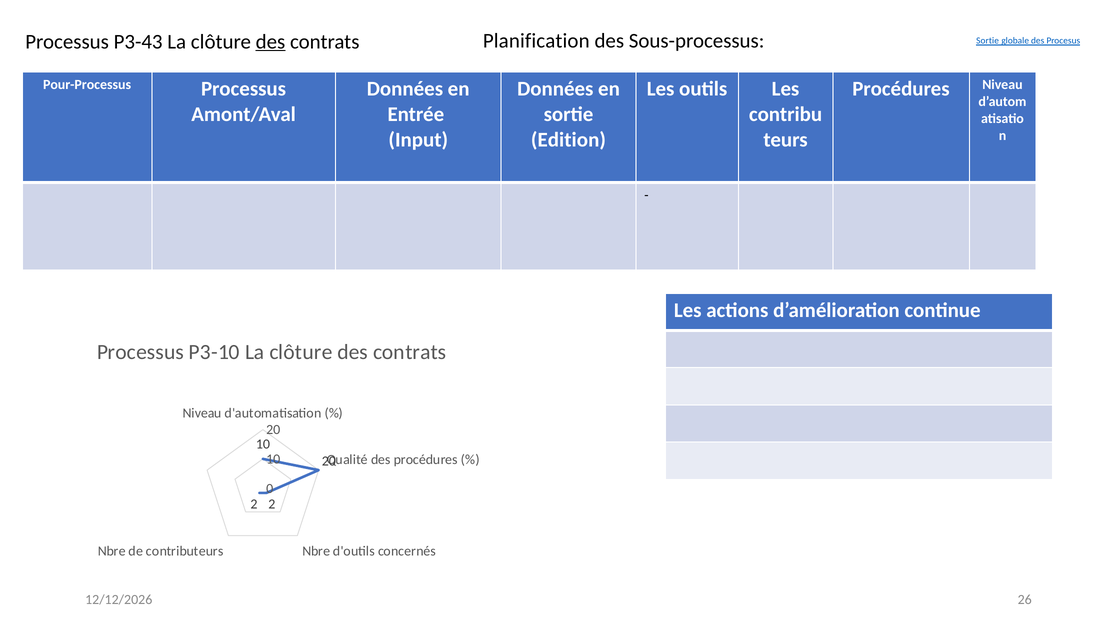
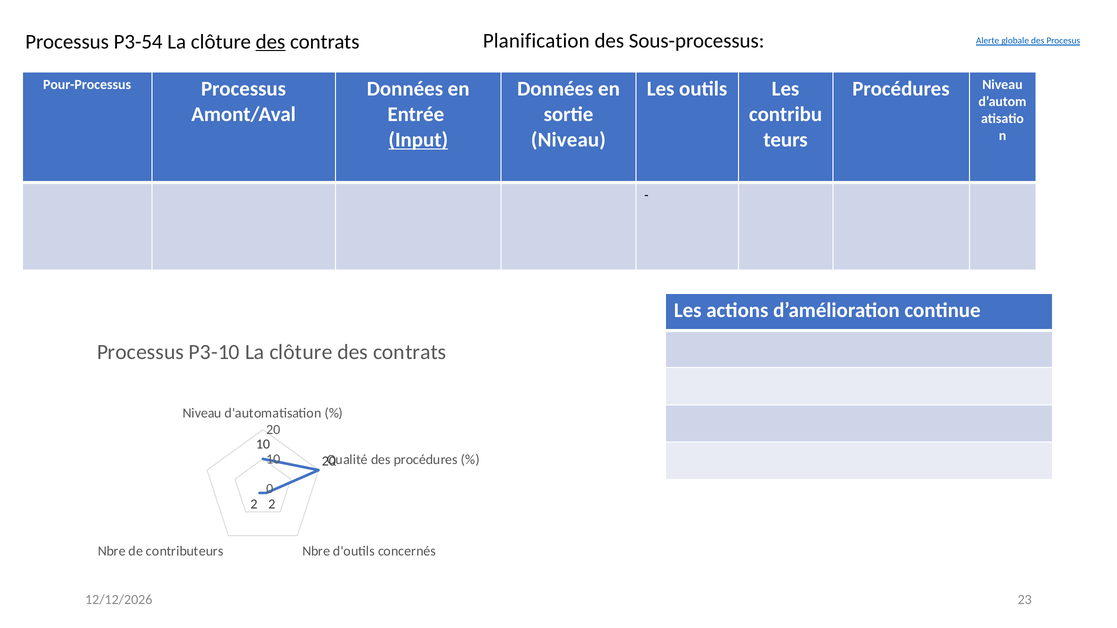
P3-43: P3-43 -> P3-54
Sortie at (988, 41): Sortie -> Alerte
Input underline: none -> present
Edition at (568, 140): Edition -> Niveau
26: 26 -> 23
